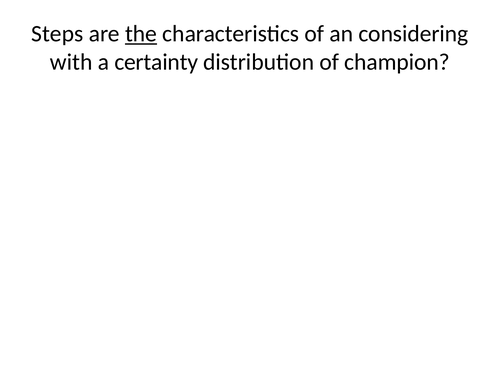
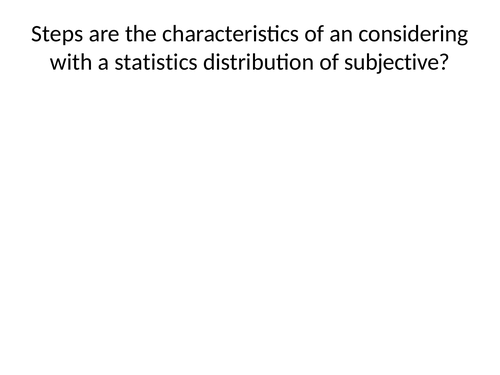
the underline: present -> none
certainty: certainty -> statistics
champion: champion -> subjective
